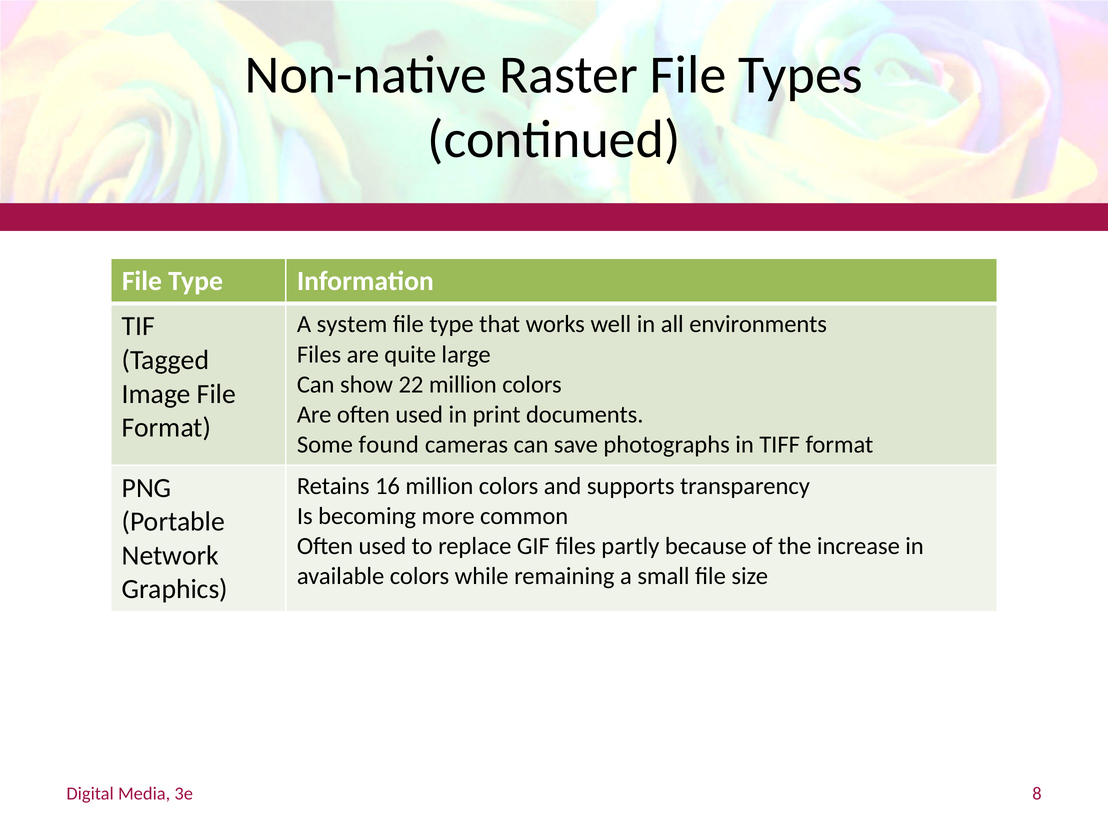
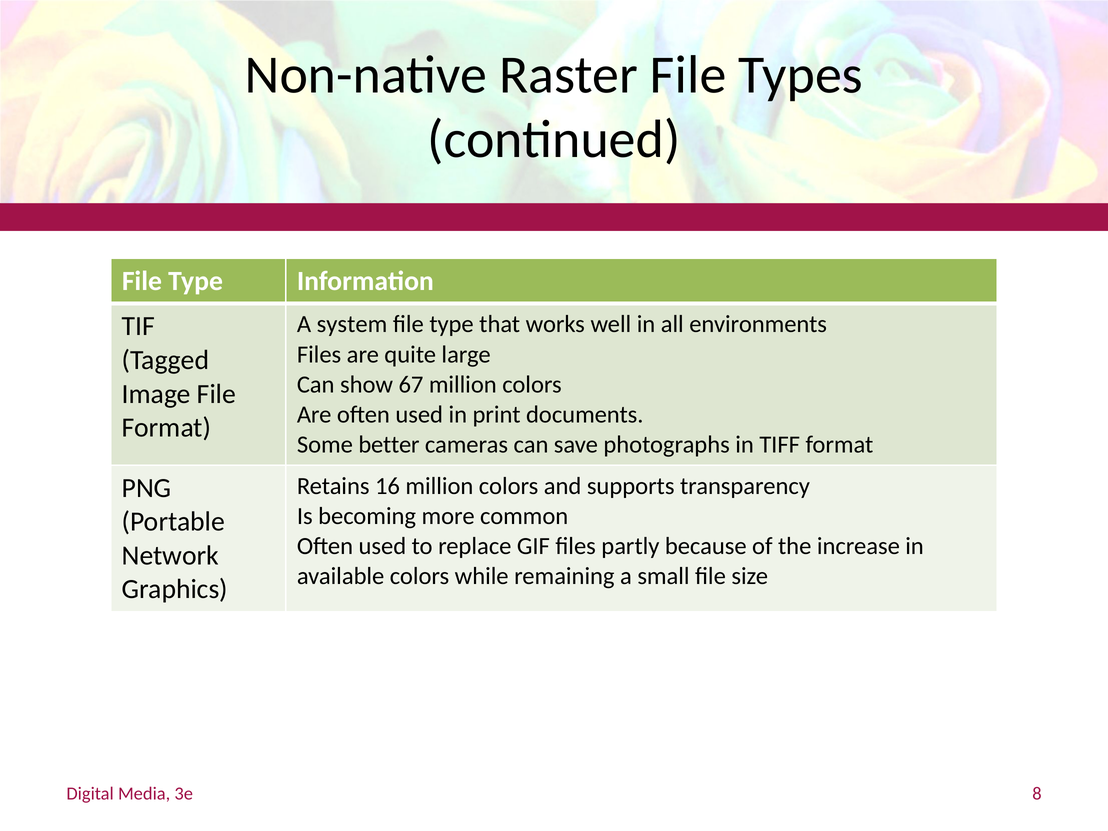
22: 22 -> 67
found: found -> better
